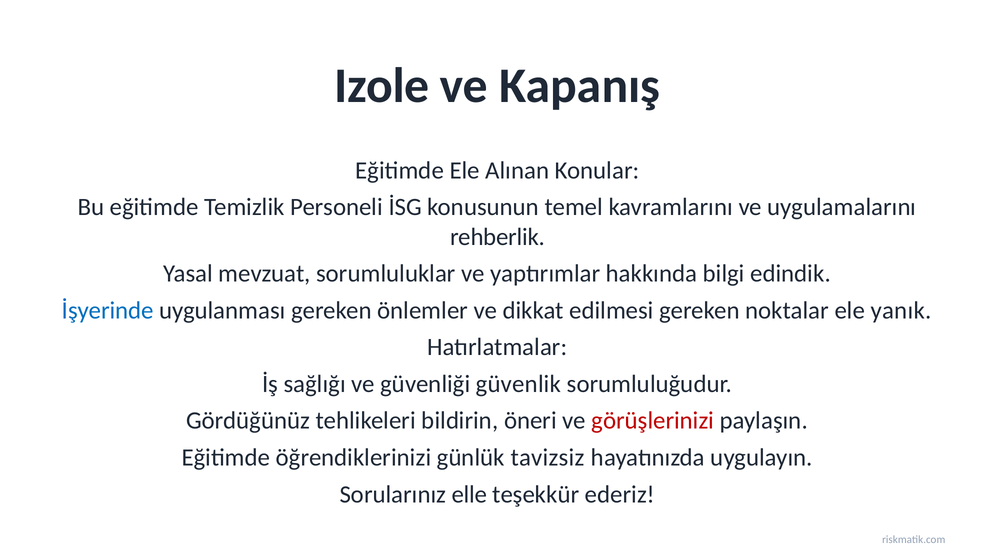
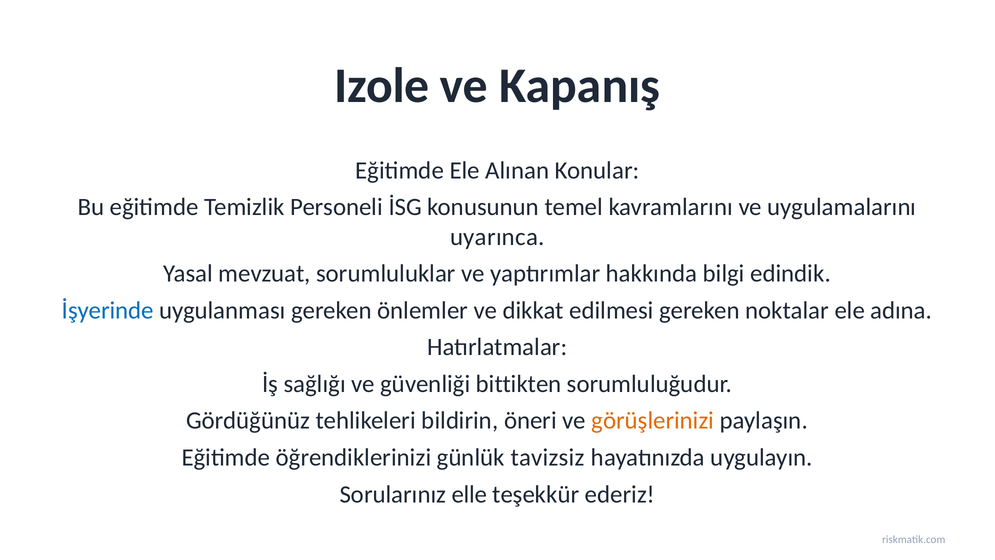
rehberlik: rehberlik -> uyarınca
yanık: yanık -> adına
güvenlik: güvenlik -> bittikten
görüşlerinizi colour: red -> orange
